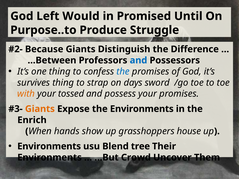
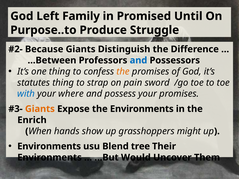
Would: Would -> Family
the at (123, 72) colour: blue -> orange
survives: survives -> statutes
days: days -> pain
with colour: orange -> blue
tossed: tossed -> where
house: house -> might
Crowd: Crowd -> Would
